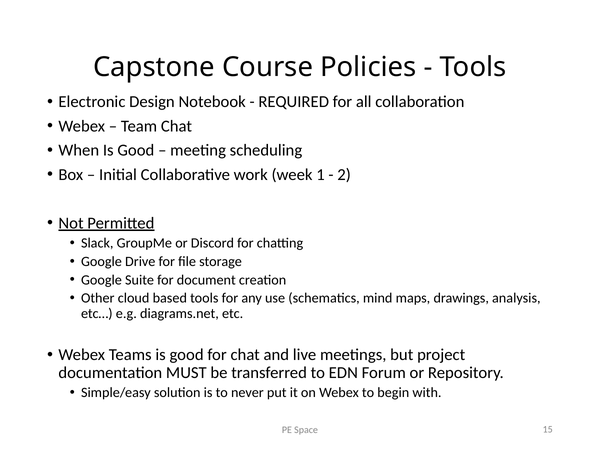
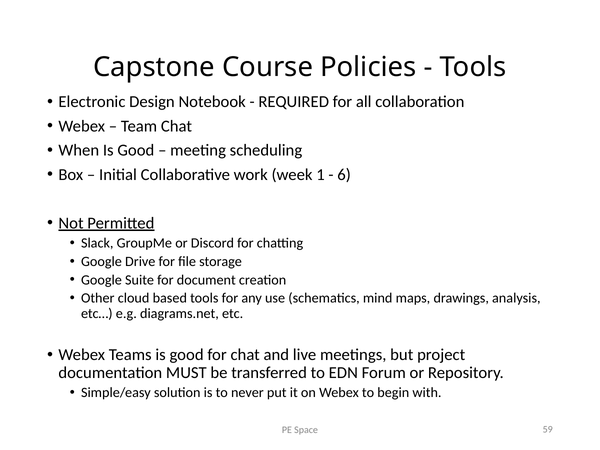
2: 2 -> 6
15: 15 -> 59
